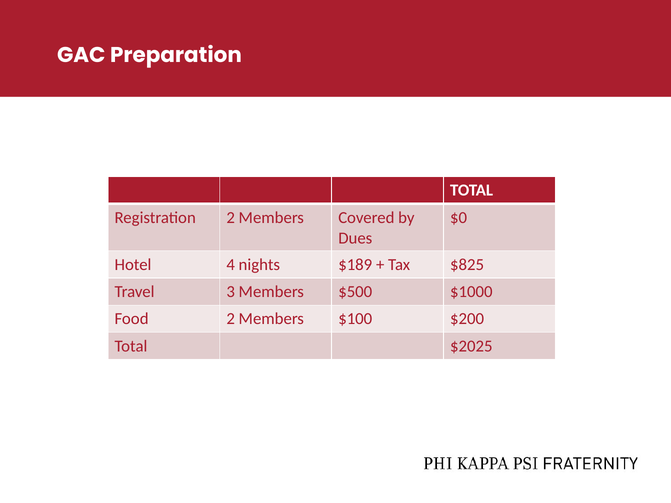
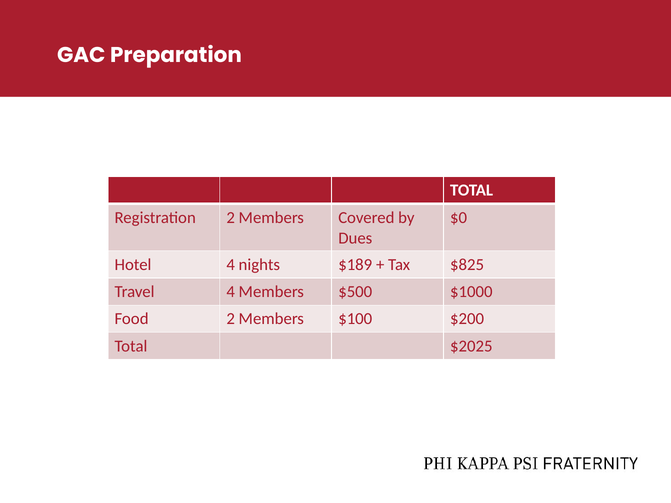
Travel 3: 3 -> 4
